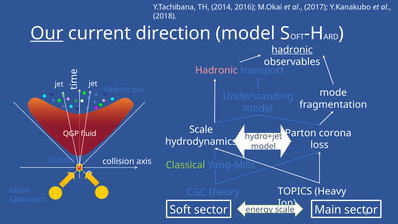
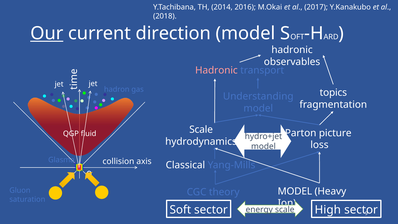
hadronic at (292, 50) underline: present -> none
mode: mode -> topics
corona: corona -> picture
Classical colour: light green -> white
theory TOPICS: TOPICS -> MODEL
Main: Main -> High
